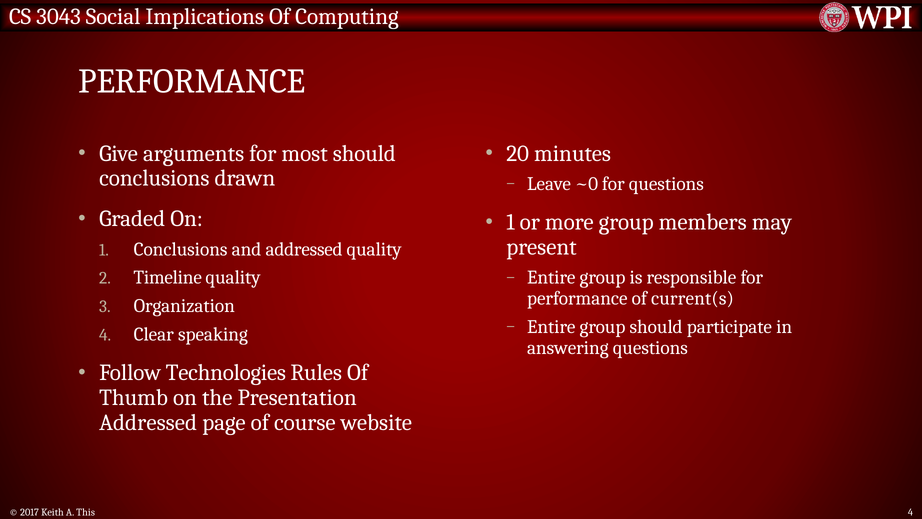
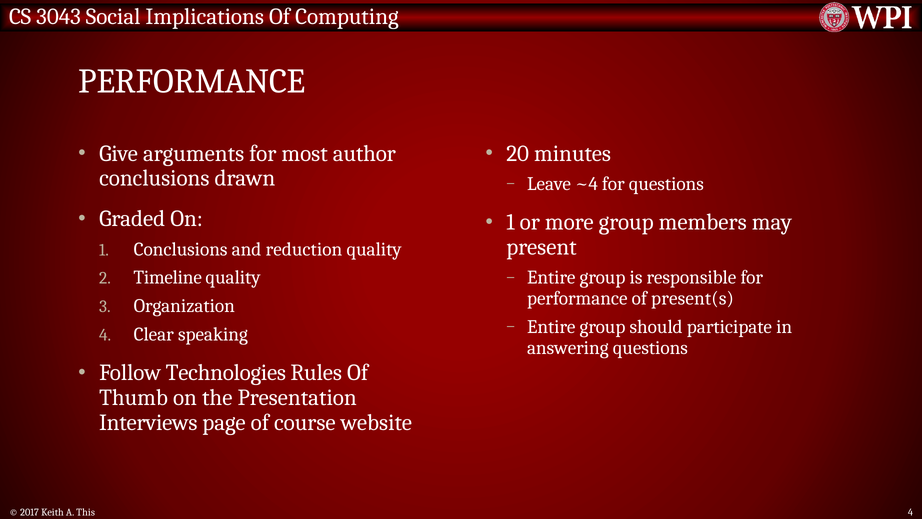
most should: should -> author
~0: ~0 -> ~4
and addressed: addressed -> reduction
current(s: current(s -> present(s
Addressed at (148, 422): Addressed -> Interviews
